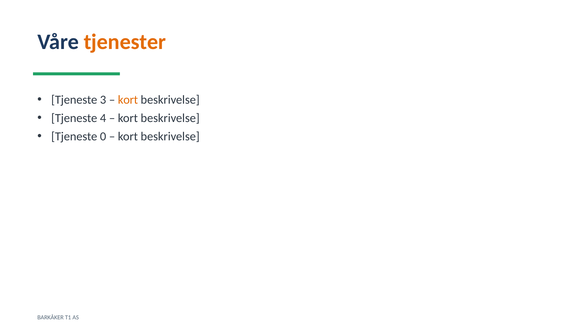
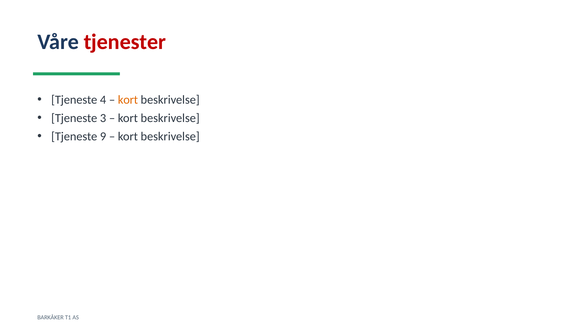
tjenester colour: orange -> red
3: 3 -> 4
4: 4 -> 3
0: 0 -> 9
